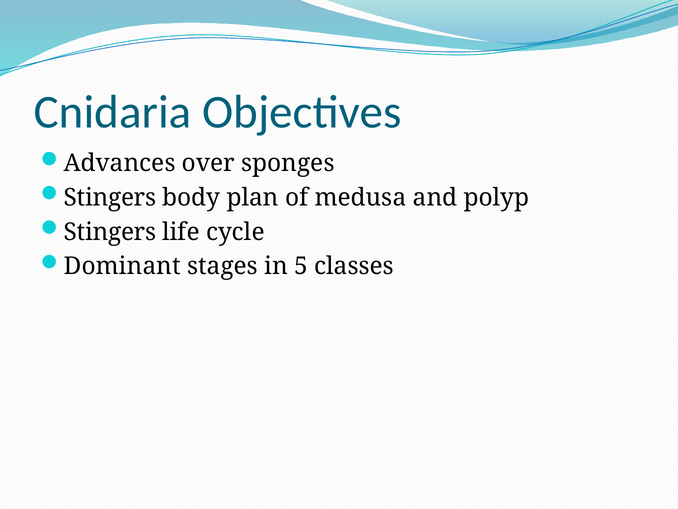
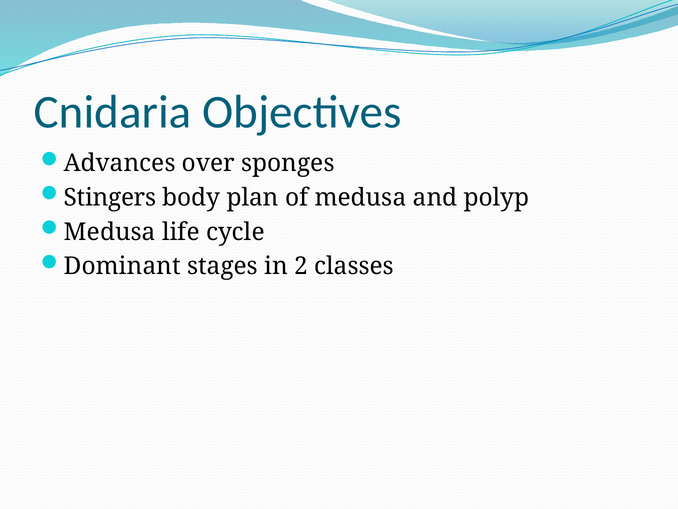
Stingers at (110, 232): Stingers -> Medusa
5: 5 -> 2
